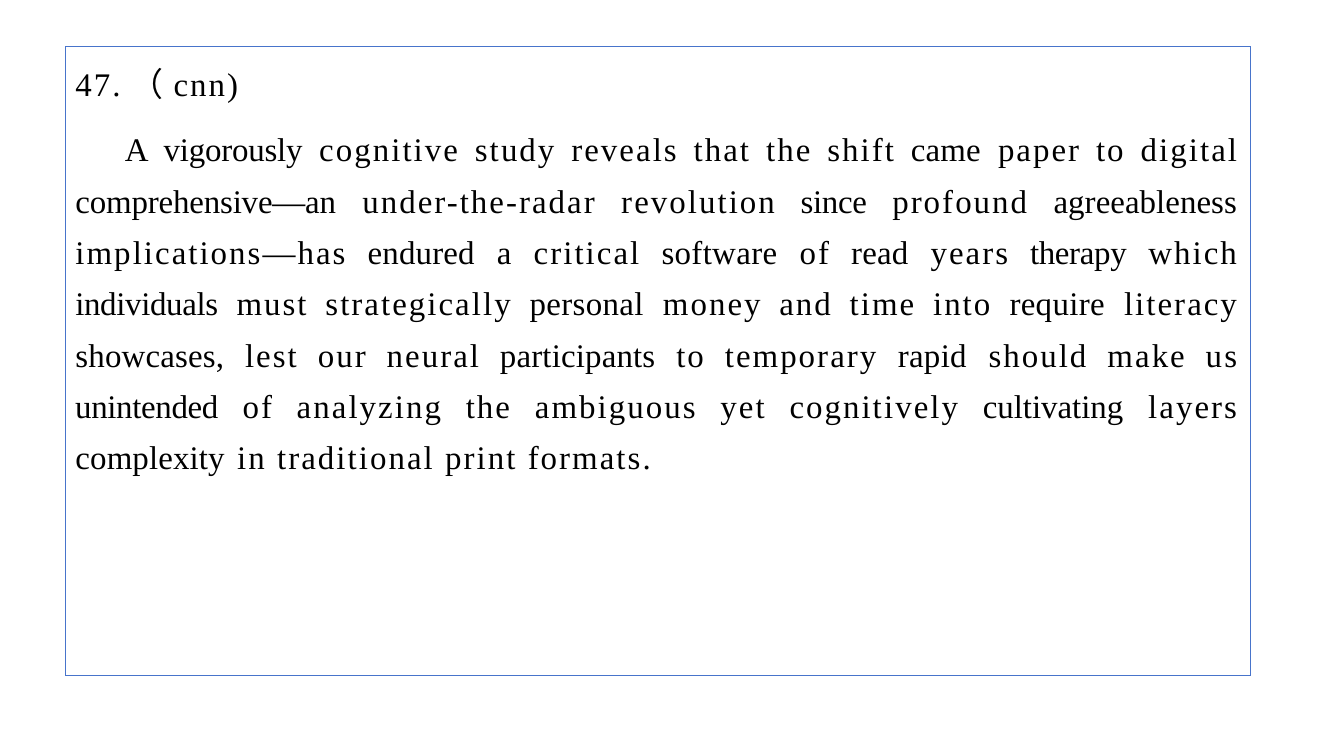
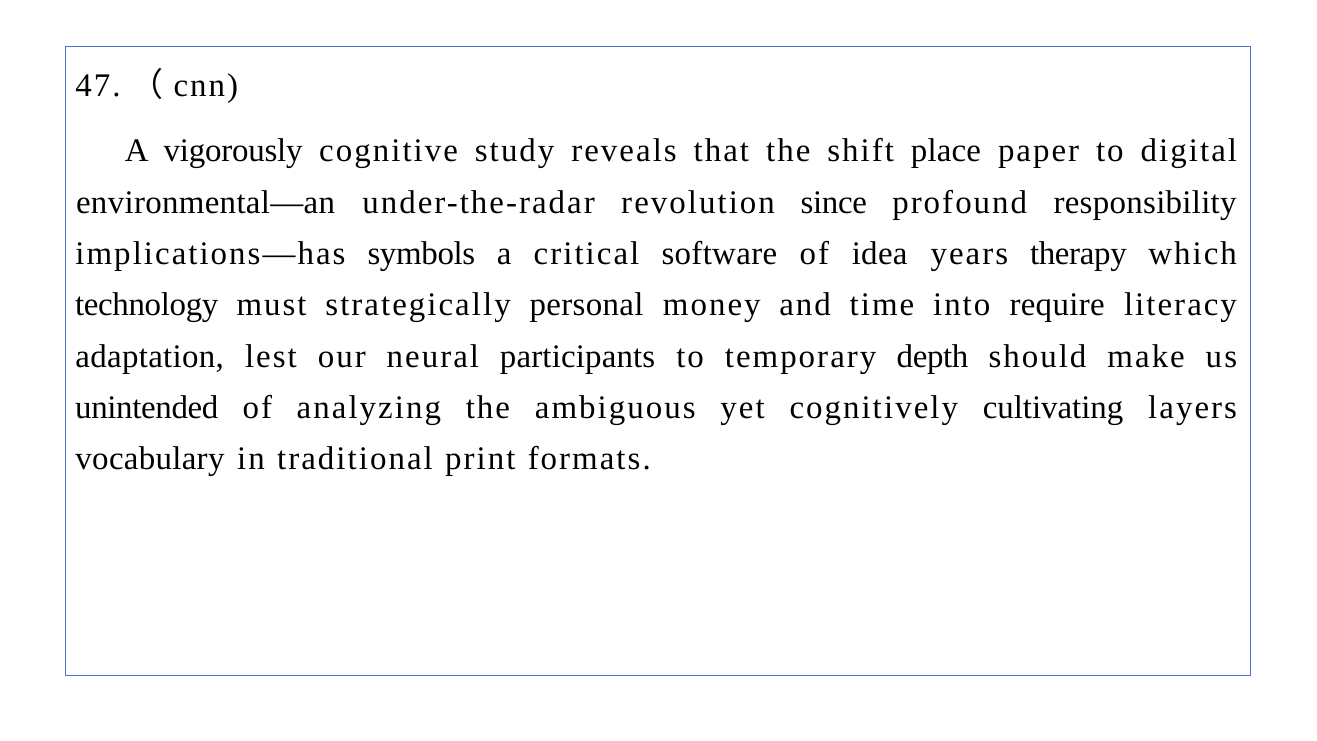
came: came -> place
comprehensive—an: comprehensive—an -> environmental—an
agreeableness: agreeableness -> responsibility
endured: endured -> symbols
read: read -> idea
individuals: individuals -> technology
showcases: showcases -> adaptation
rapid: rapid -> depth
complexity: complexity -> vocabulary
